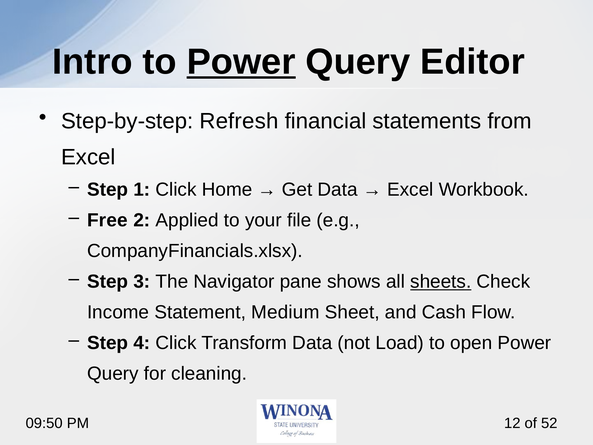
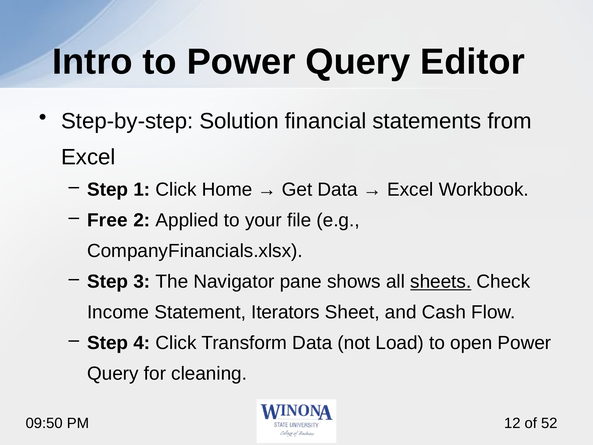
Power at (241, 62) underline: present -> none
Refresh: Refresh -> Solution
Medium: Medium -> Iterators
